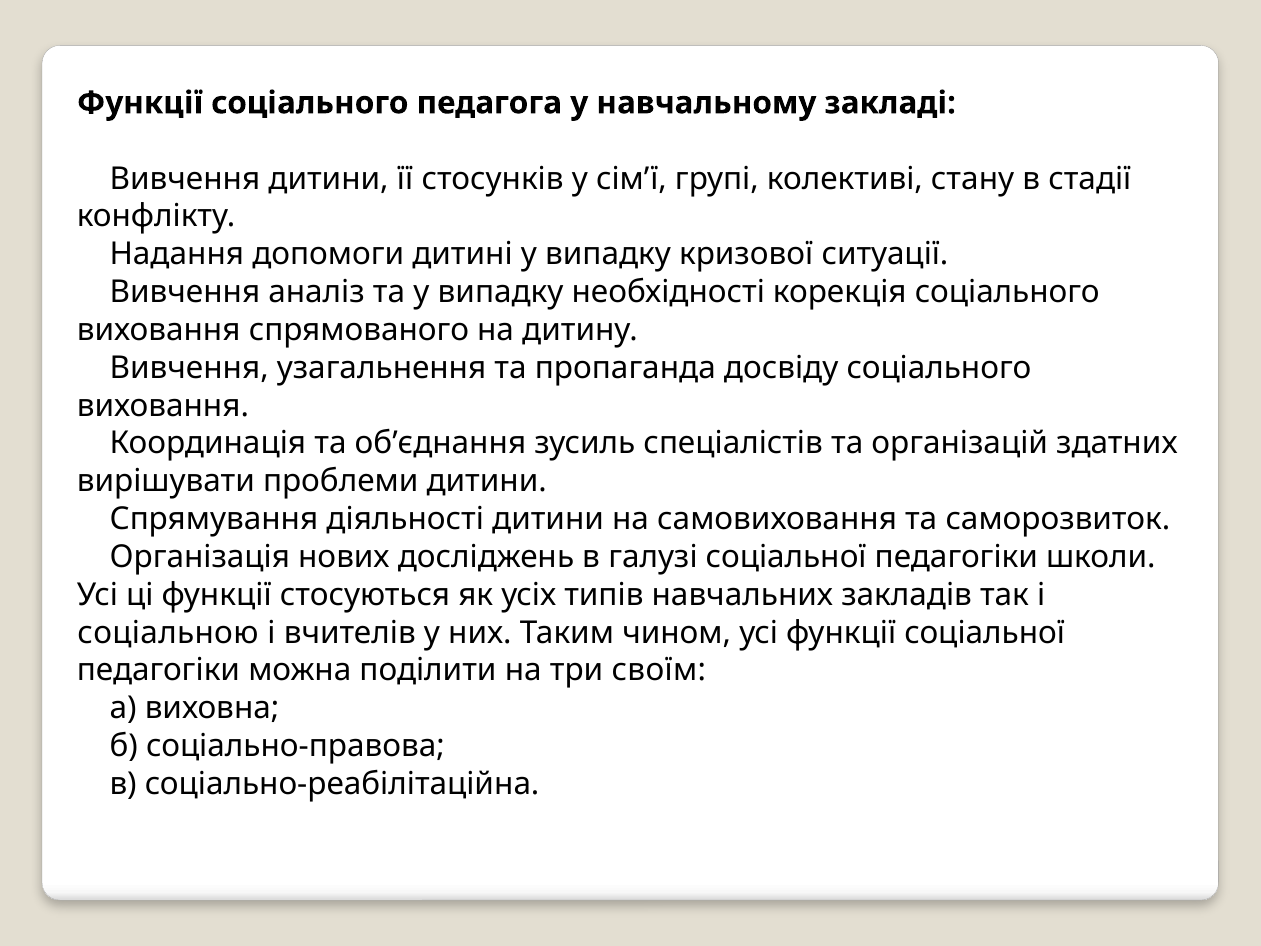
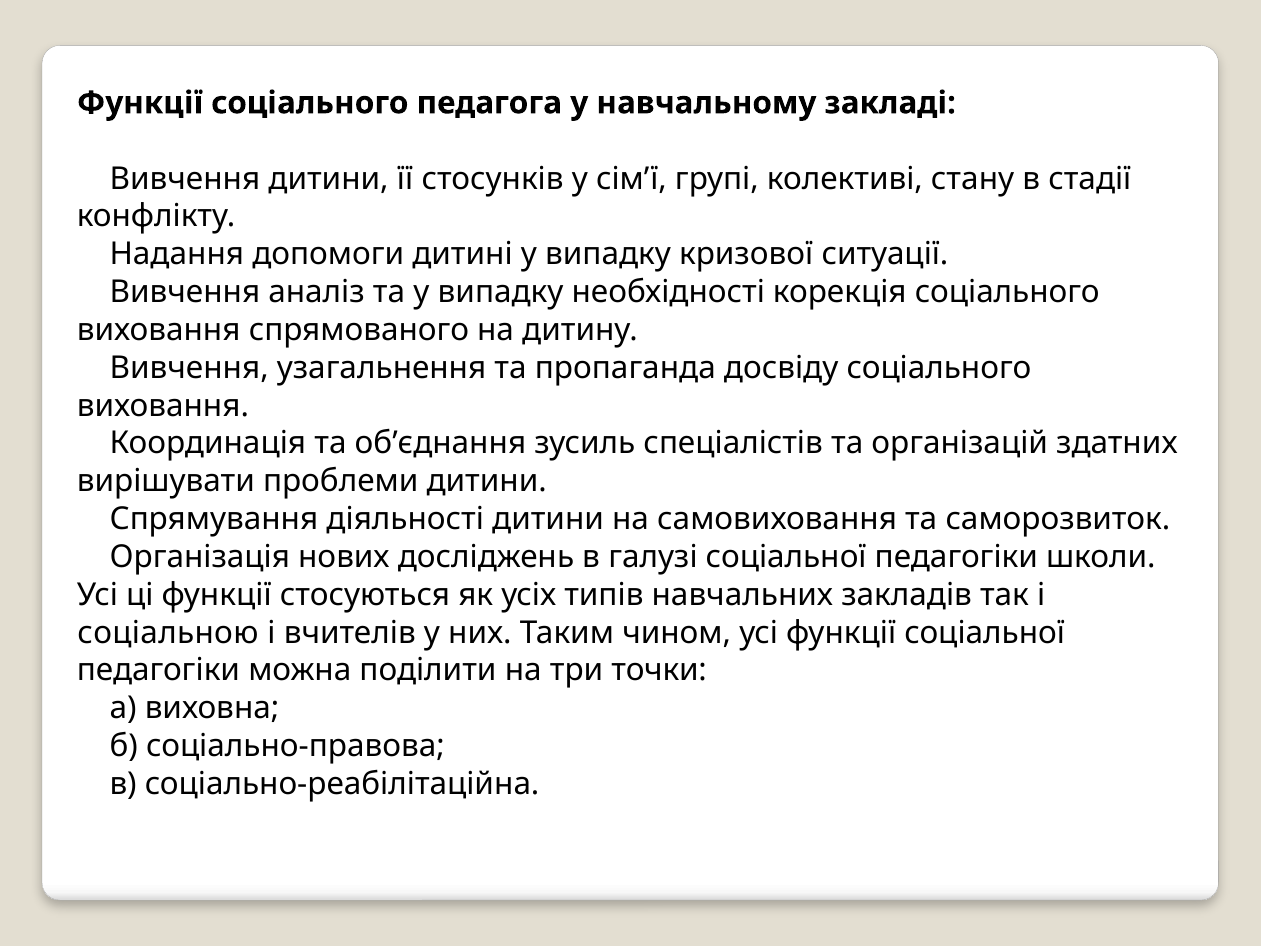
своїм: своїм -> точки
